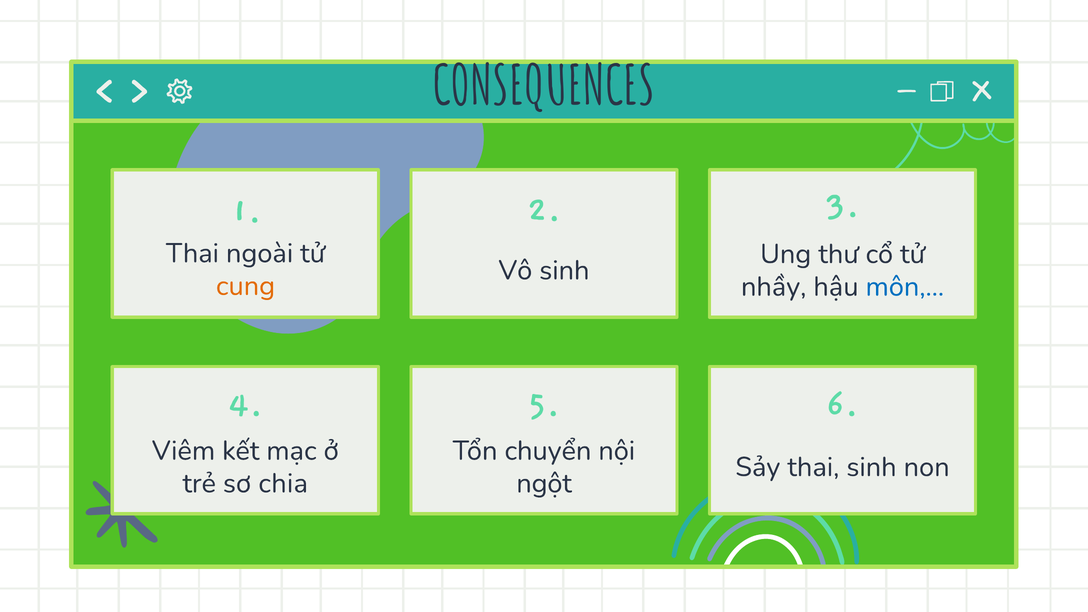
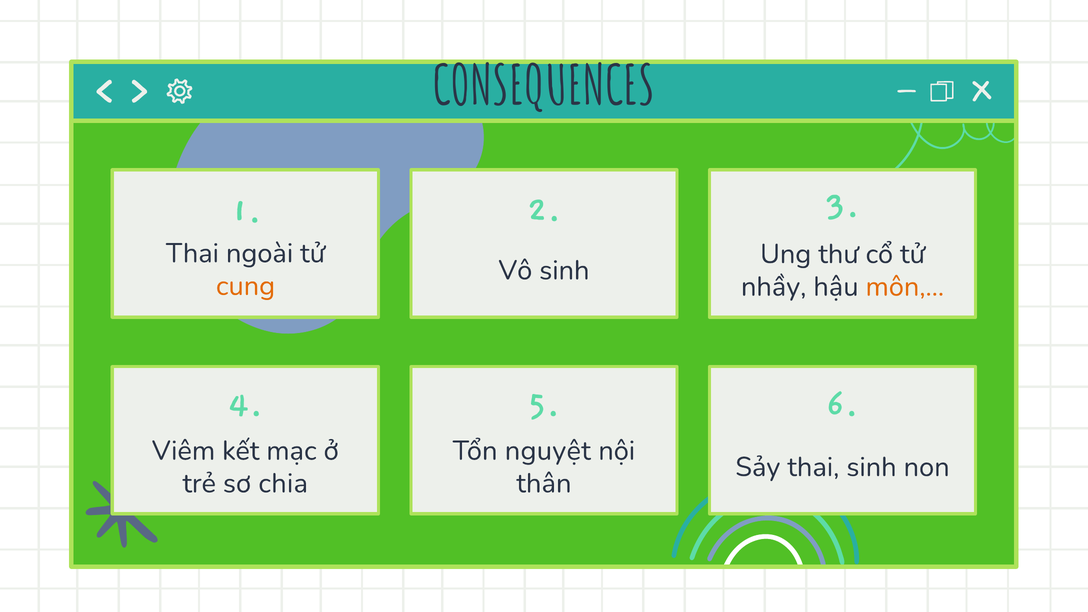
môn colour: blue -> orange
chuyển: chuyển -> nguyệt
ngột: ngột -> thân
